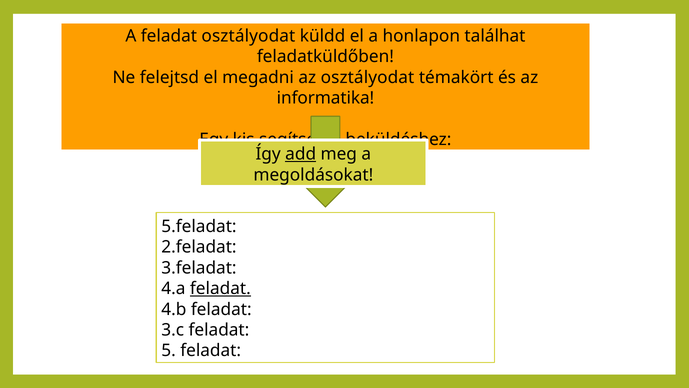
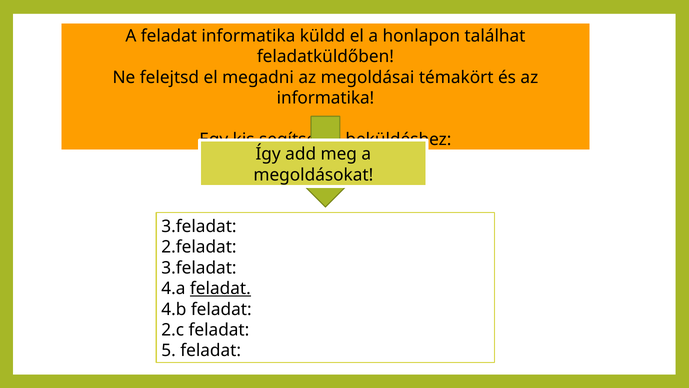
feladat osztályodat: osztályodat -> informatika
az osztályodat: osztályodat -> megoldásai
add underline: present -> none
5.feladat at (199, 226): 5.feladat -> 3.feladat
3.c: 3.c -> 2.c
